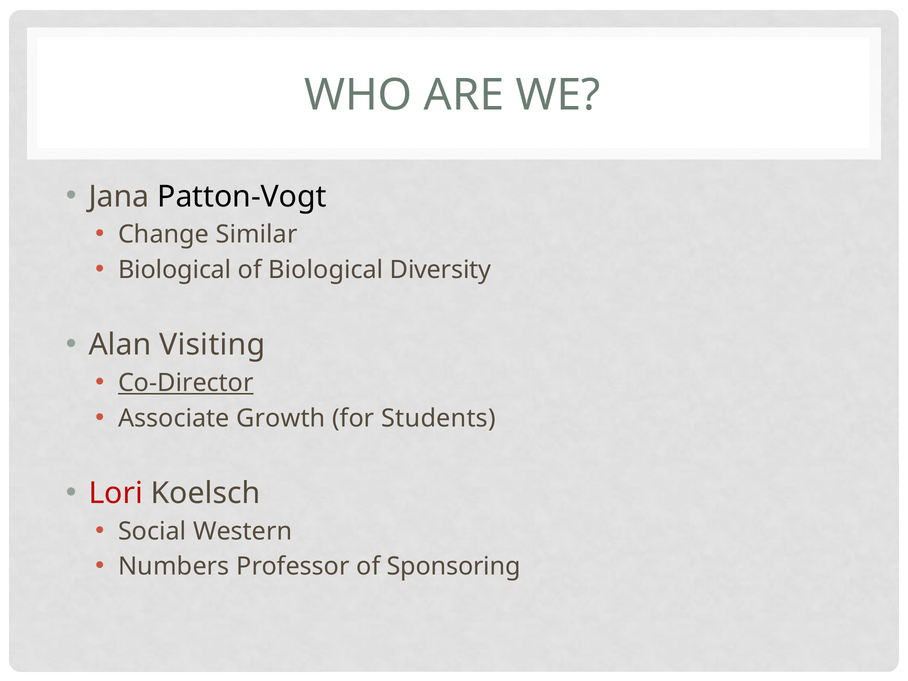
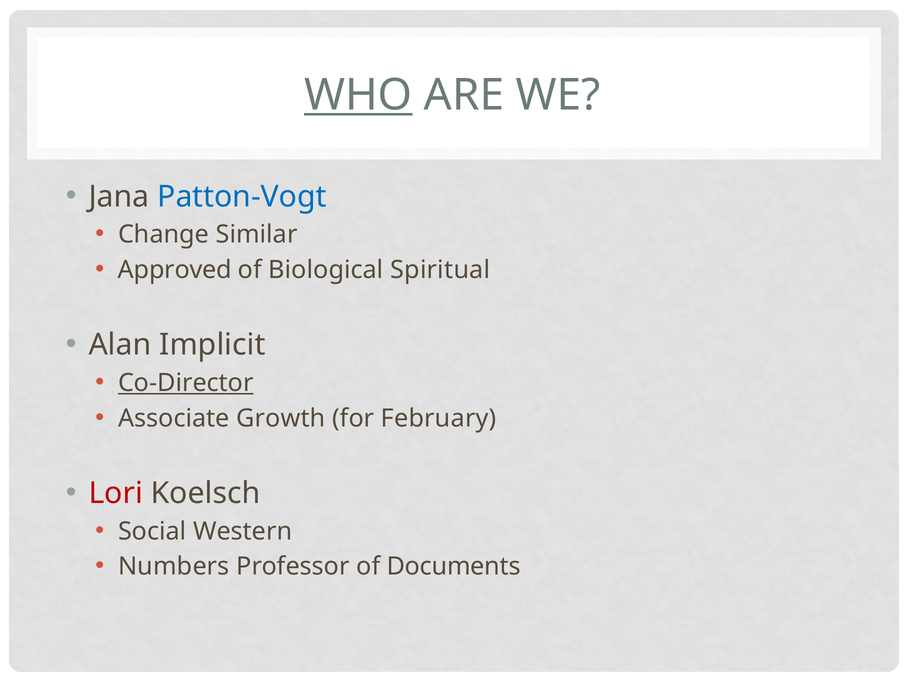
WHO underline: none -> present
Patton-Vogt colour: black -> blue
Biological at (175, 270): Biological -> Approved
Diversity: Diversity -> Spiritual
Visiting: Visiting -> Implicit
Students: Students -> February
Sponsoring: Sponsoring -> Documents
